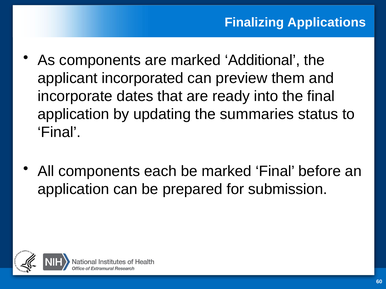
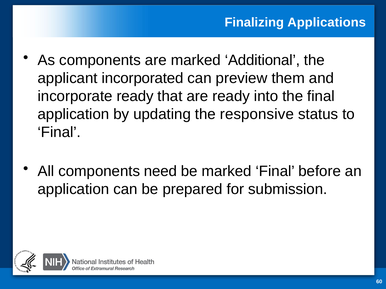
incorporate dates: dates -> ready
summaries: summaries -> responsive
each: each -> need
